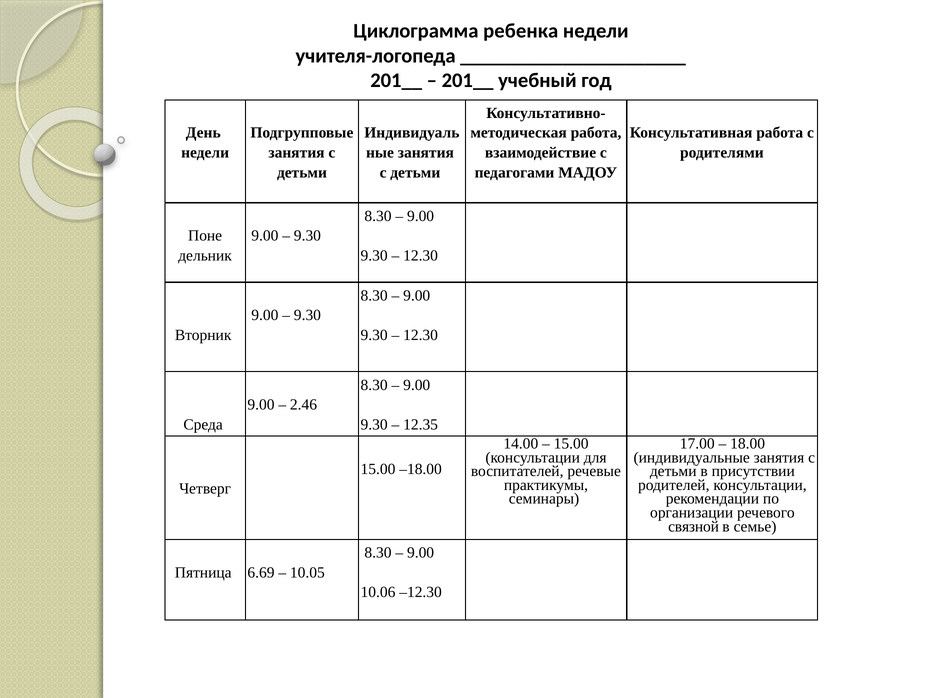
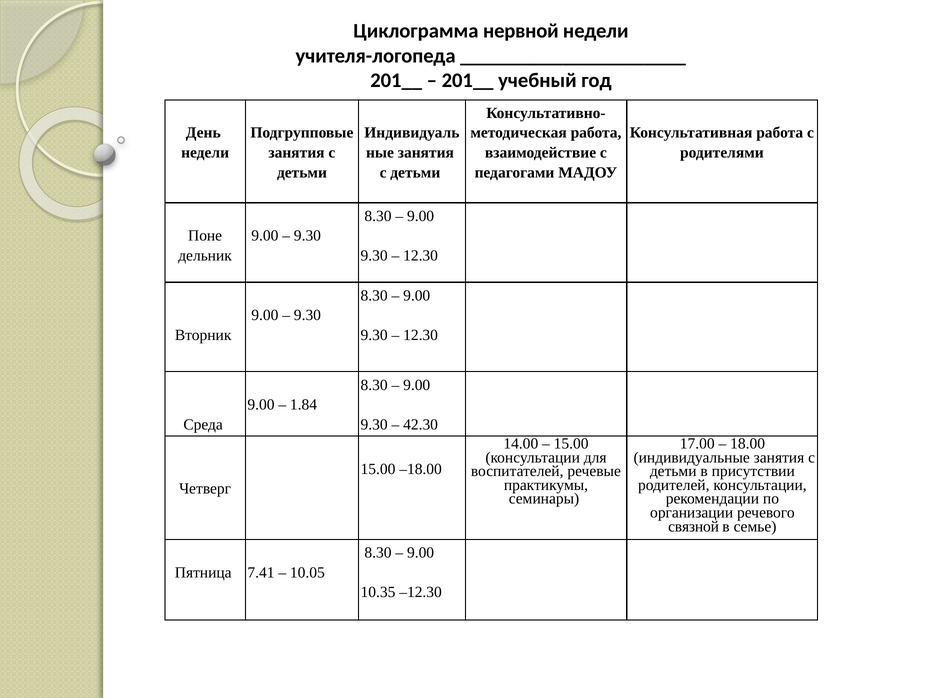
ребенка: ребенка -> нервной
2.46: 2.46 -> 1.84
12.35: 12.35 -> 42.30
6.69: 6.69 -> 7.41
10.06: 10.06 -> 10.35
